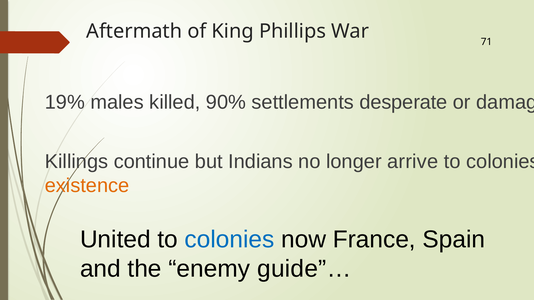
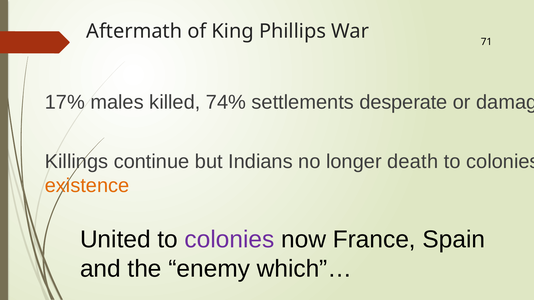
19%: 19% -> 17%
90%: 90% -> 74%
arrive: arrive -> death
colonies at (229, 240) colour: blue -> purple
guide”…: guide”… -> which”…
